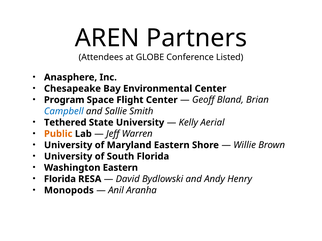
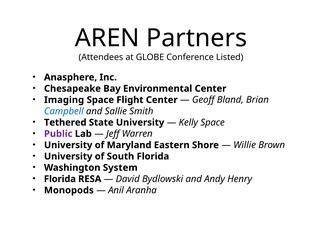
Program: Program -> Imaging
Kelly Aerial: Aerial -> Space
Public colour: orange -> purple
Washington Eastern: Eastern -> System
